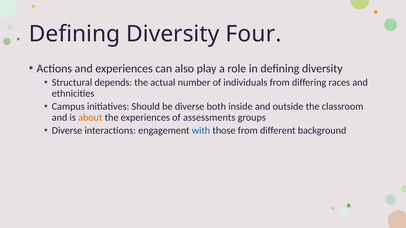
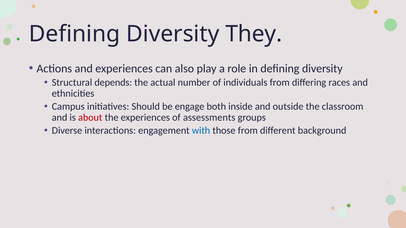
Four: Four -> They
be diverse: diverse -> engage
about colour: orange -> red
